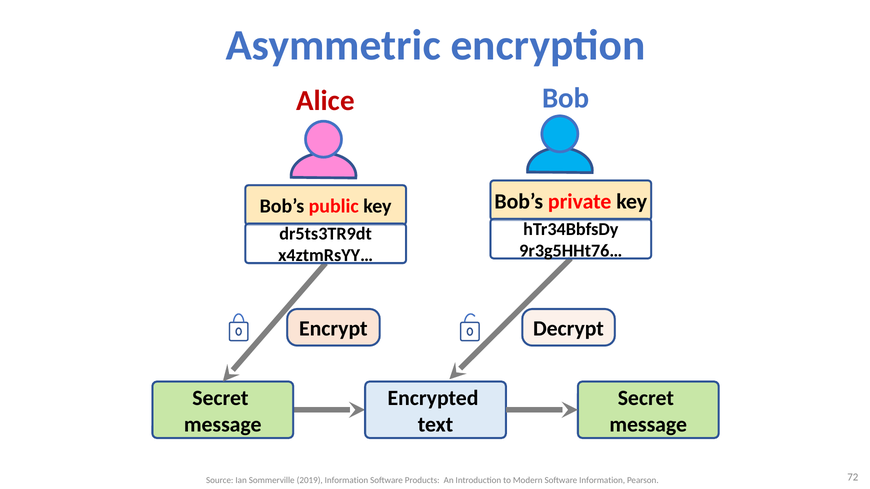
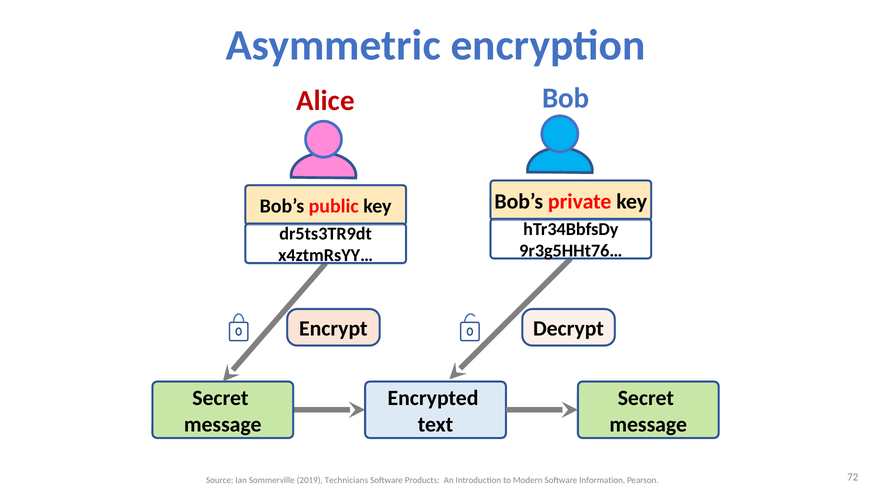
2019 Information: Information -> Technicians
